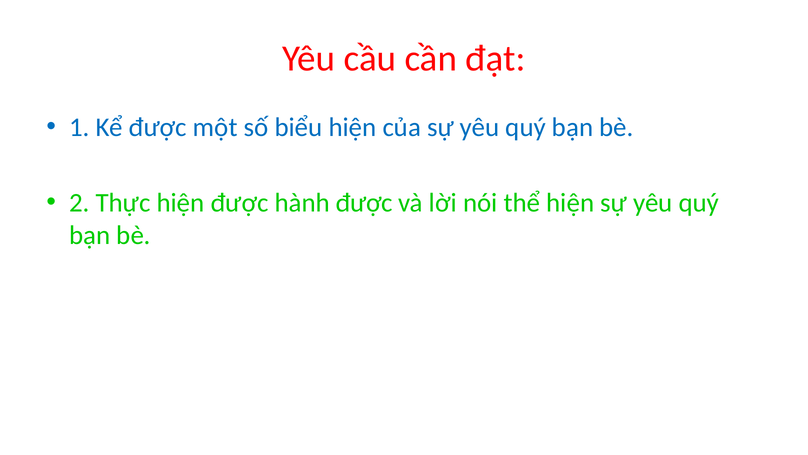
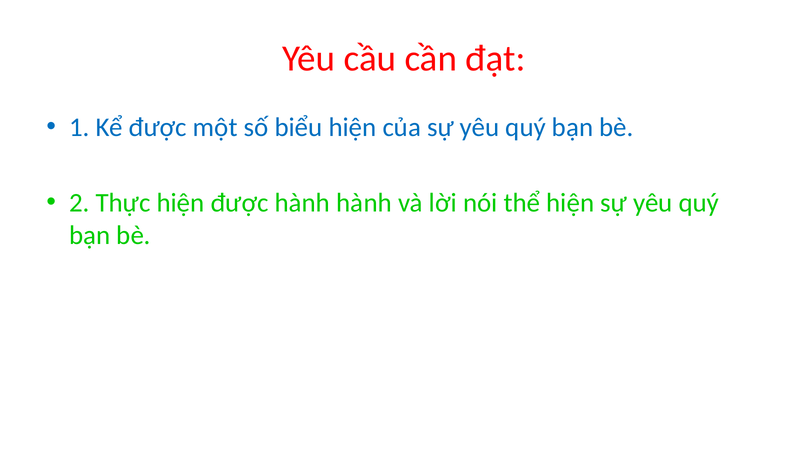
hành được: được -> hành
